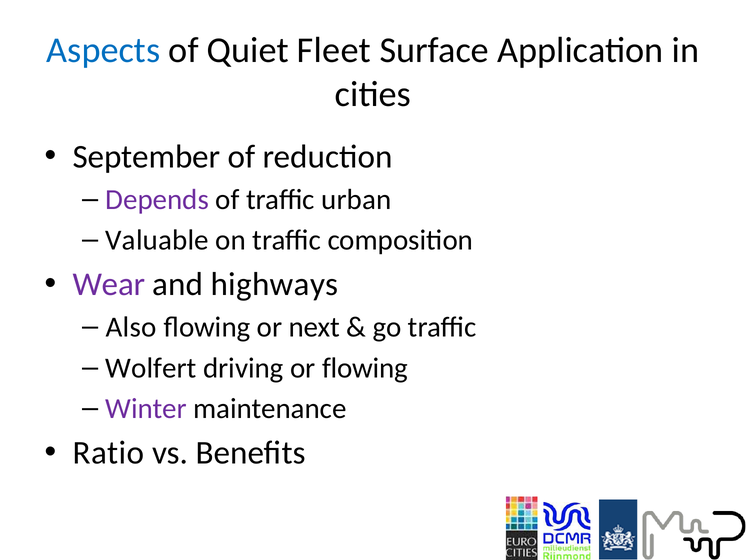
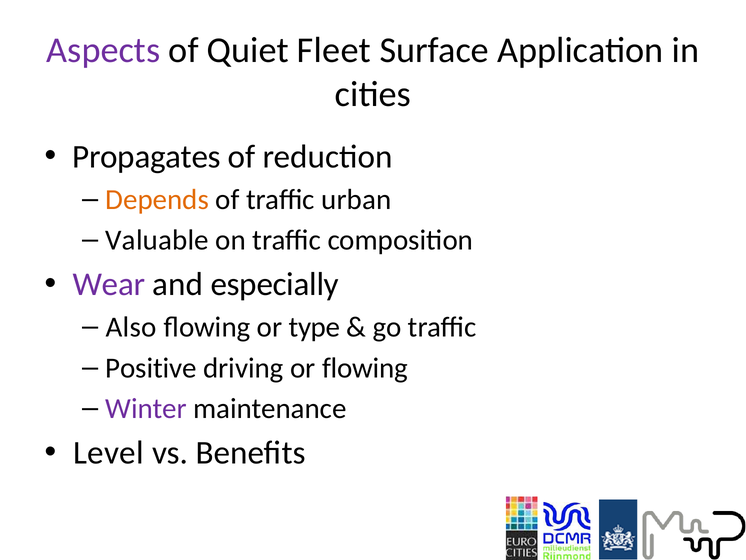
Aspects colour: blue -> purple
September: September -> Propagates
Depends colour: purple -> orange
highways: highways -> especially
next: next -> type
Wolfert: Wolfert -> Positive
Ratio: Ratio -> Level
